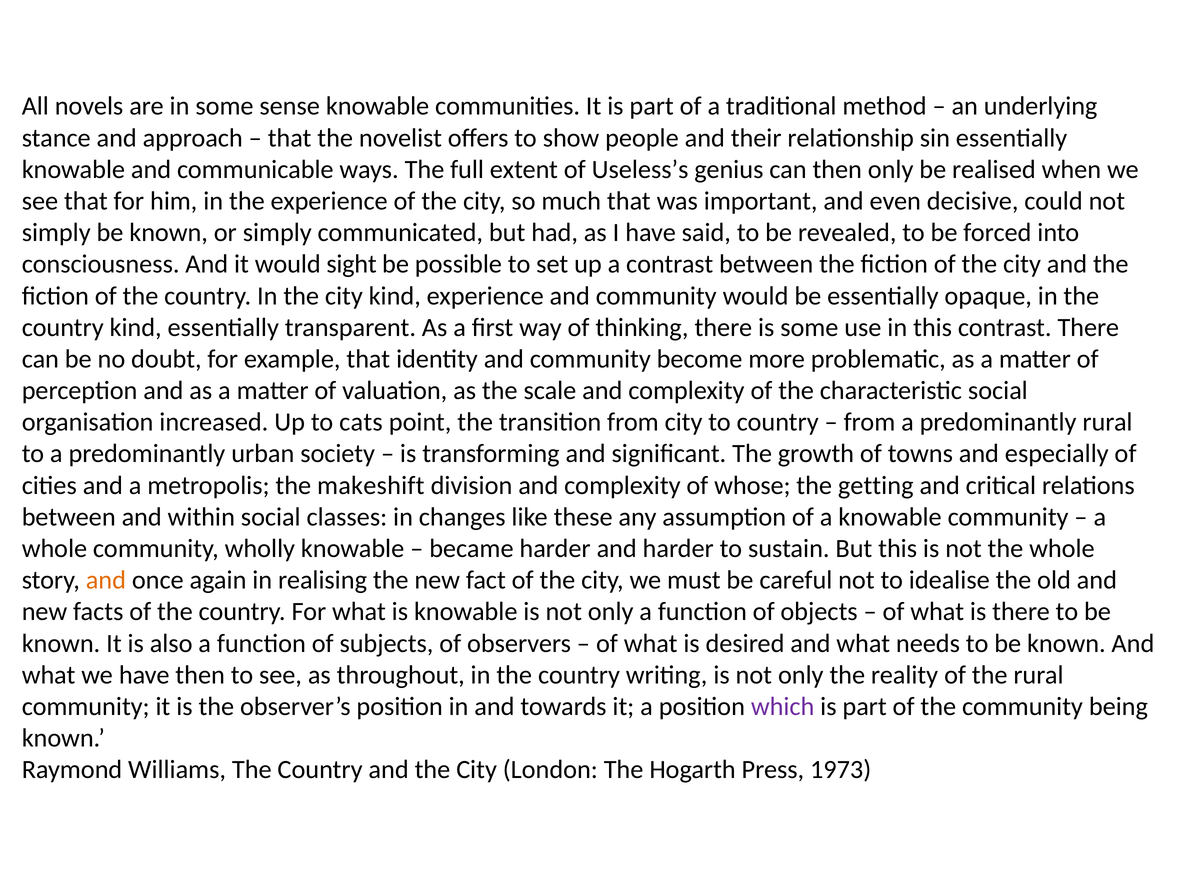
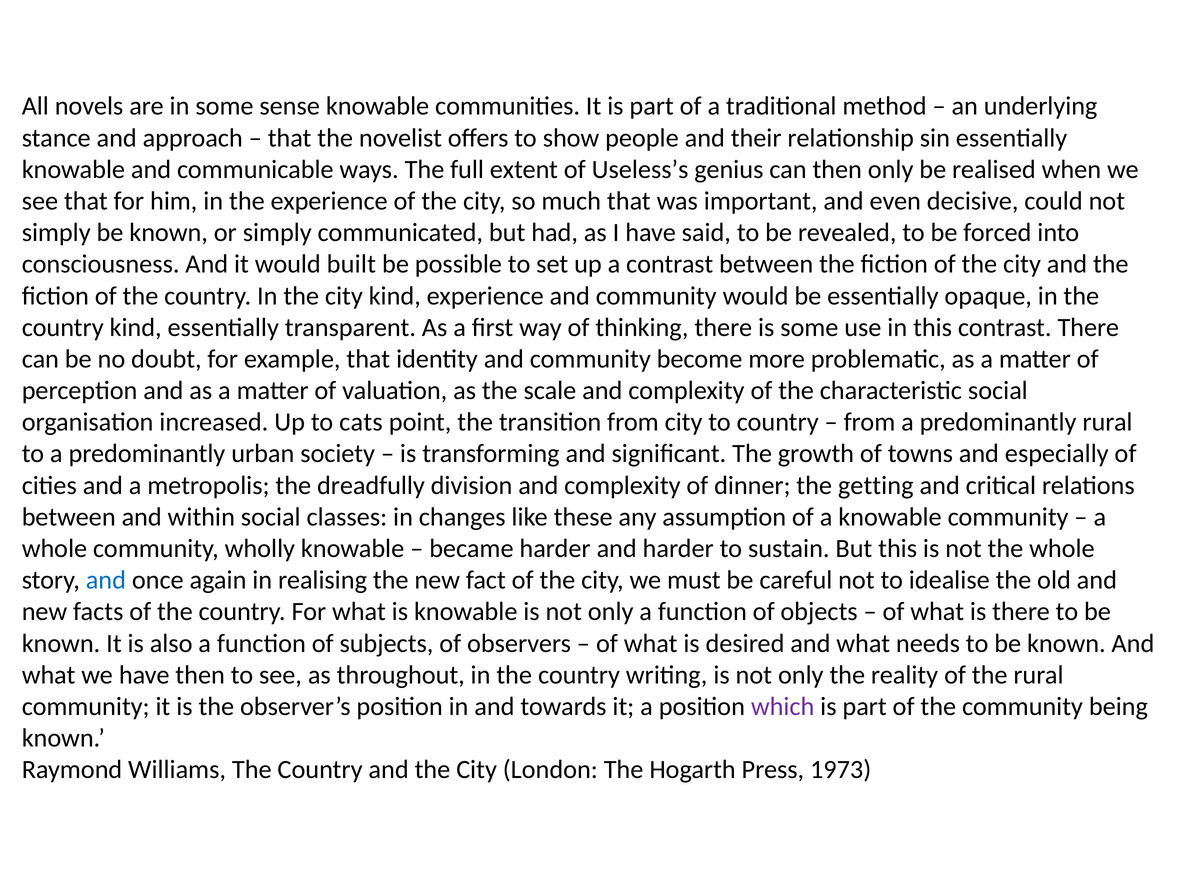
sight: sight -> built
makeshift: makeshift -> dreadfully
whose: whose -> dinner
and at (106, 580) colour: orange -> blue
